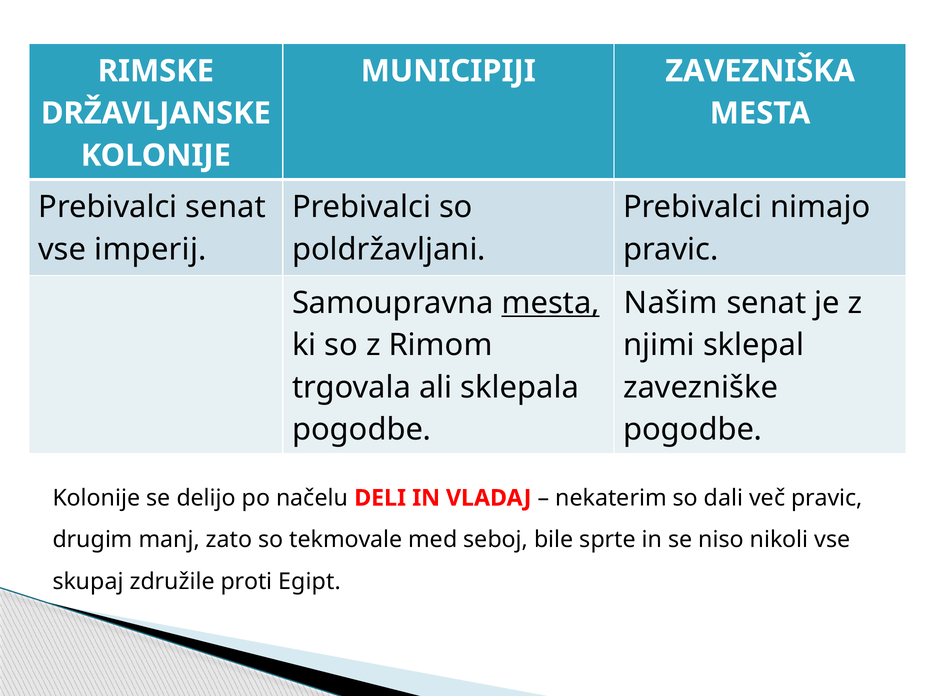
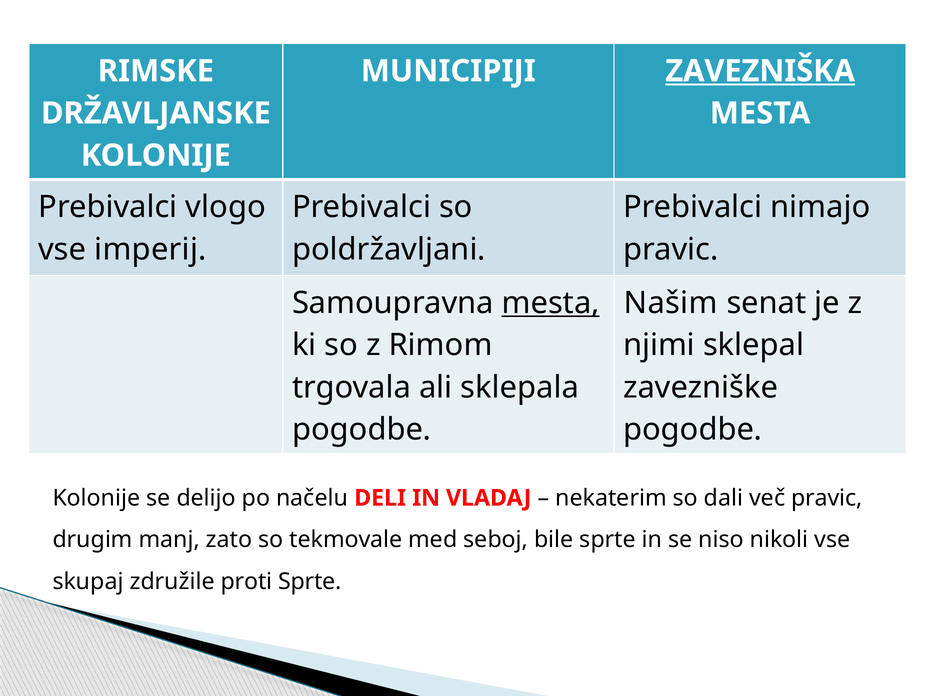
ZAVEZNIŠKA underline: none -> present
Prebivalci senat: senat -> vlogo
proti Egipt: Egipt -> Sprte
